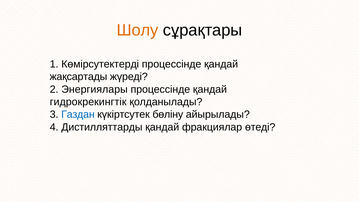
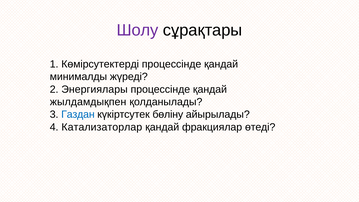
Шолу colour: orange -> purple
жақсартады: жақсартады -> минималды
гидрокрекингтік: гидрокрекингтік -> жылдамдықпен
Дистилляттарды: Дистилляттарды -> Катализаторлар
